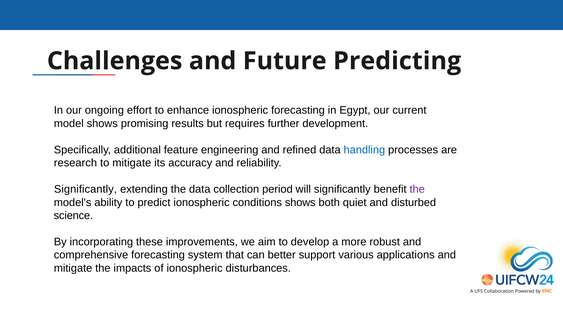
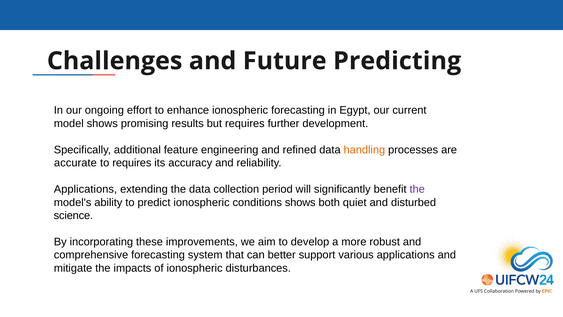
handling colour: blue -> orange
research: research -> accurate
to mitigate: mitigate -> requires
Significantly at (85, 189): Significantly -> Applications
